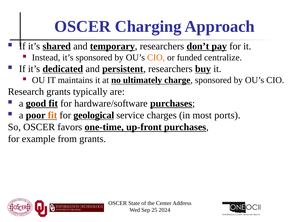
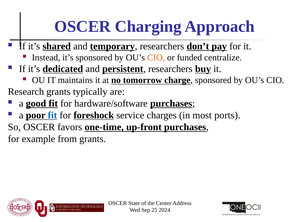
ultimately: ultimately -> tomorrow
fit at (52, 115) colour: orange -> blue
geological: geological -> foreshock
